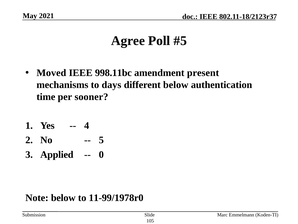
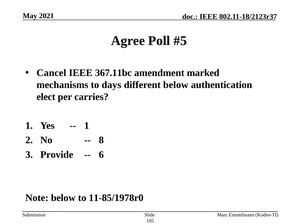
Moved: Moved -> Cancel
998.11bc: 998.11bc -> 367.11bc
present: present -> marked
time: time -> elect
sooner: sooner -> carries
4 at (87, 125): 4 -> 1
5: 5 -> 8
Applied: Applied -> Provide
0: 0 -> 6
11-99/1978r0: 11-99/1978r0 -> 11-85/1978r0
